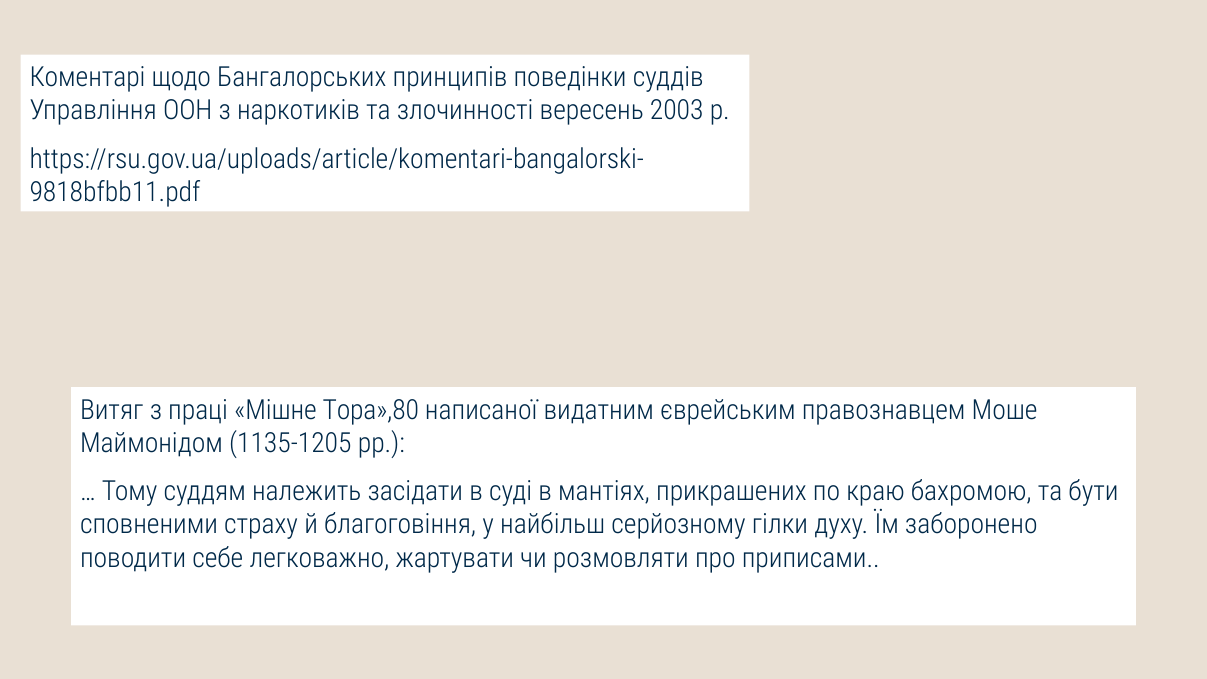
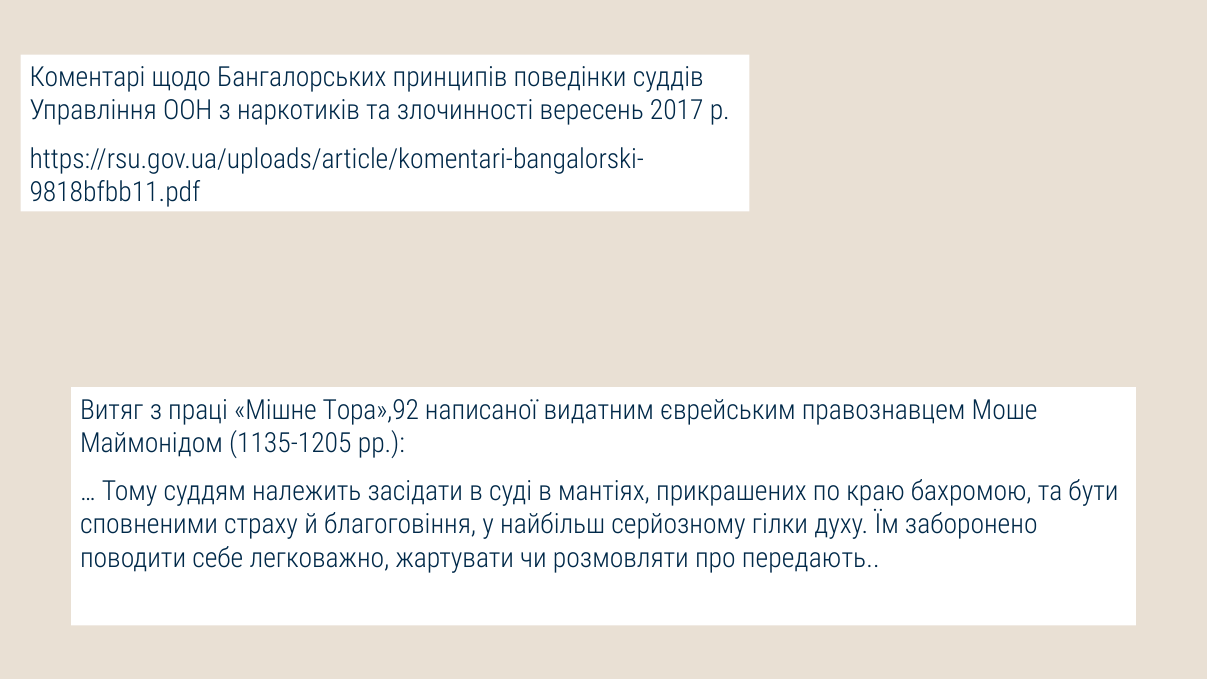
2003: 2003 -> 2017
Тора»,80: Тора»,80 -> Тора»,92
приписами: приписами -> передають
